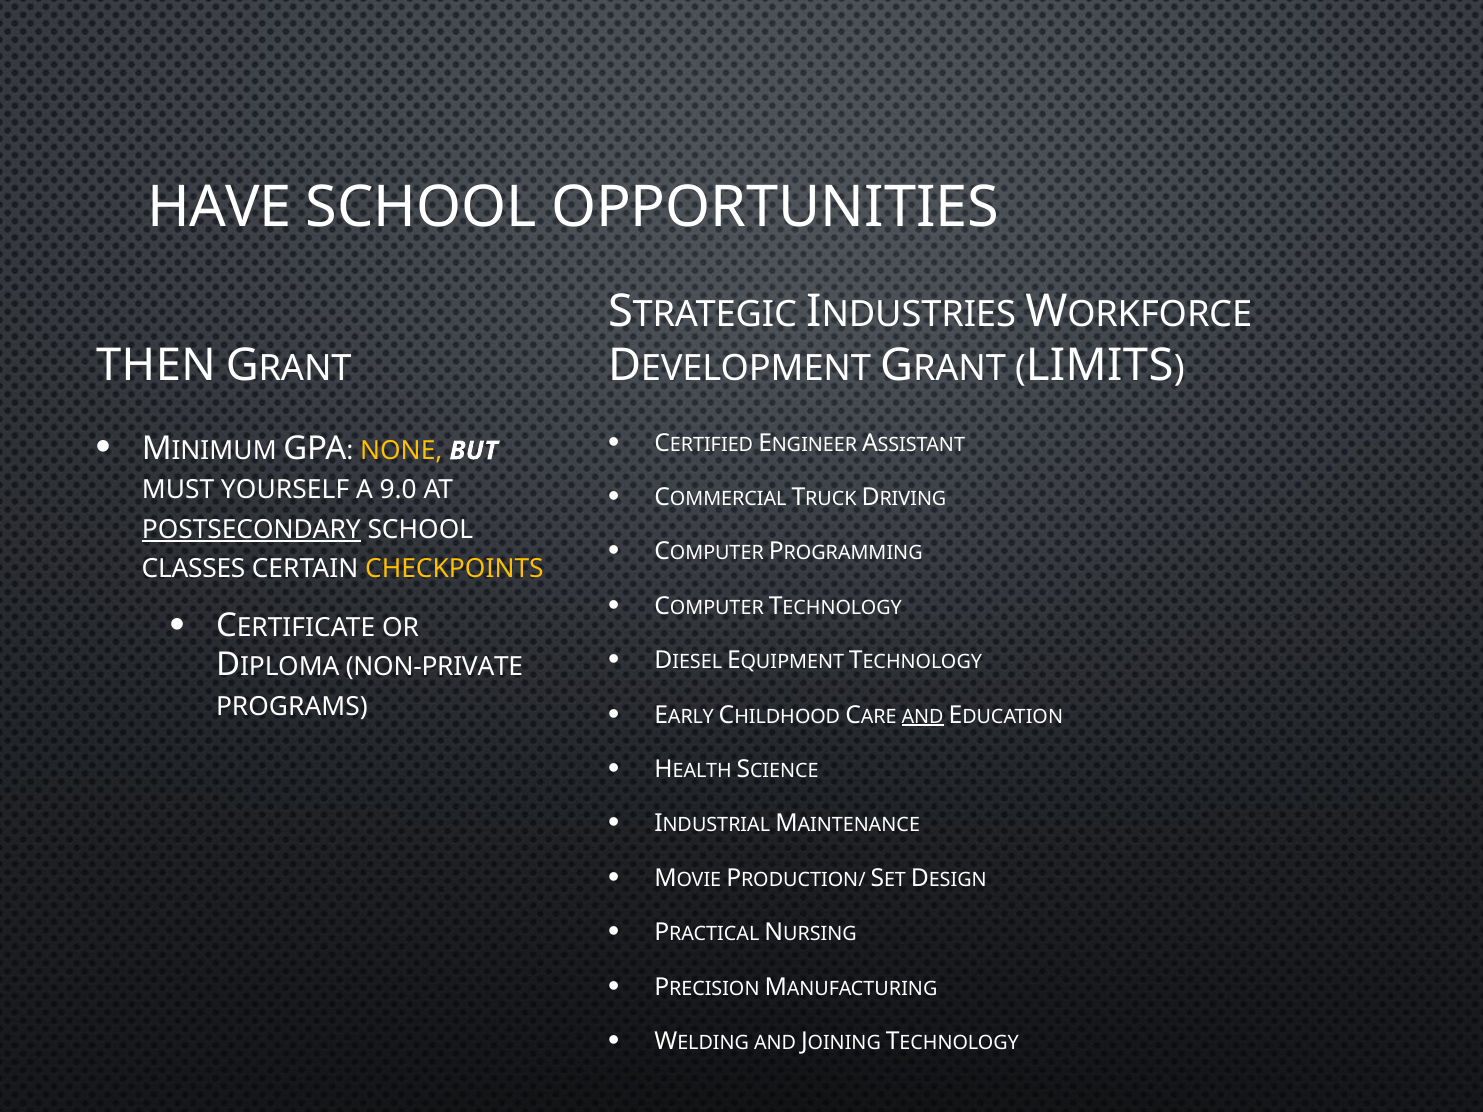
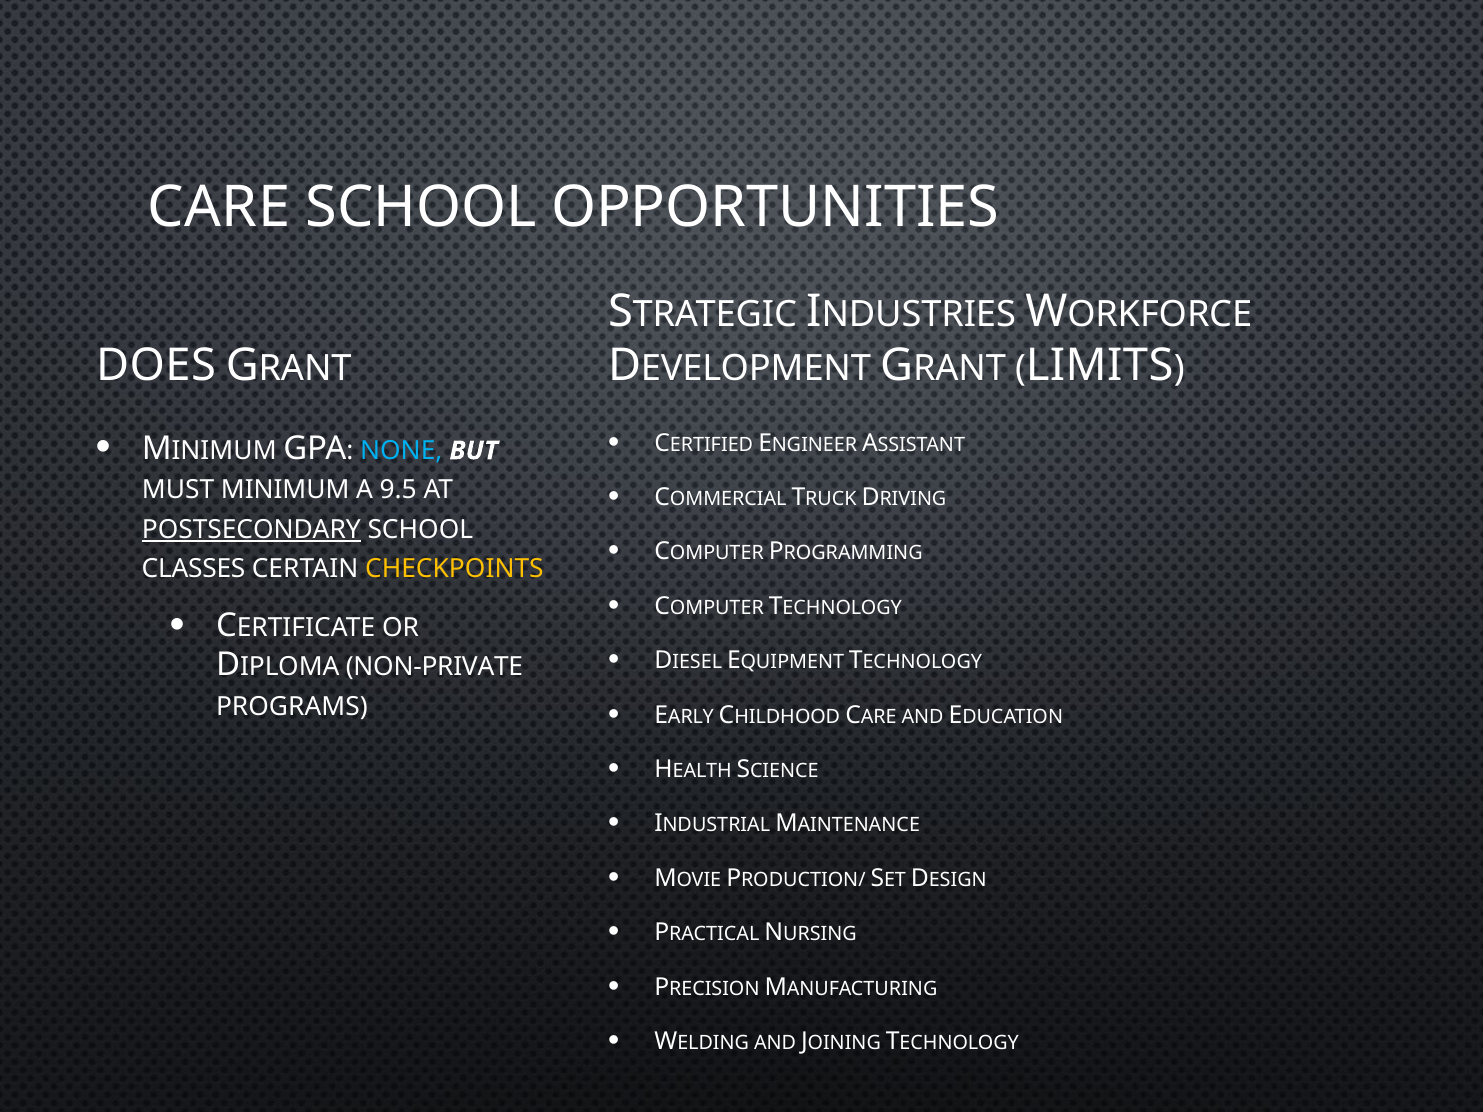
HAVE at (219, 207): HAVE -> CARE
THEN: THEN -> DOES
NONE colour: yellow -> light blue
MUST YOURSELF: YOURSELF -> MINIMUM
9.0: 9.0 -> 9.5
AND at (923, 717) underline: present -> none
